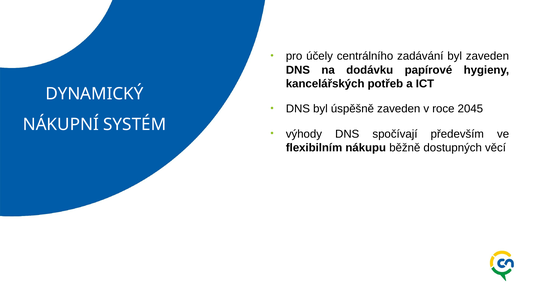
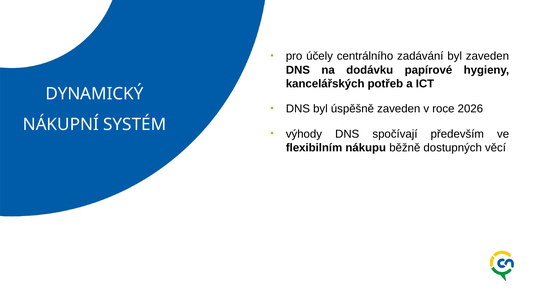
2045: 2045 -> 2026
